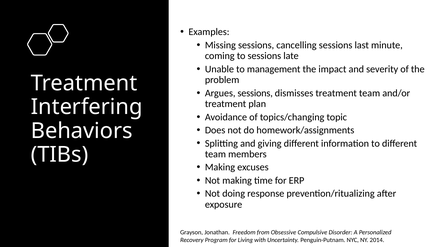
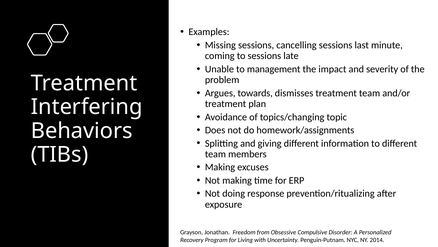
Argues sessions: sessions -> towards
